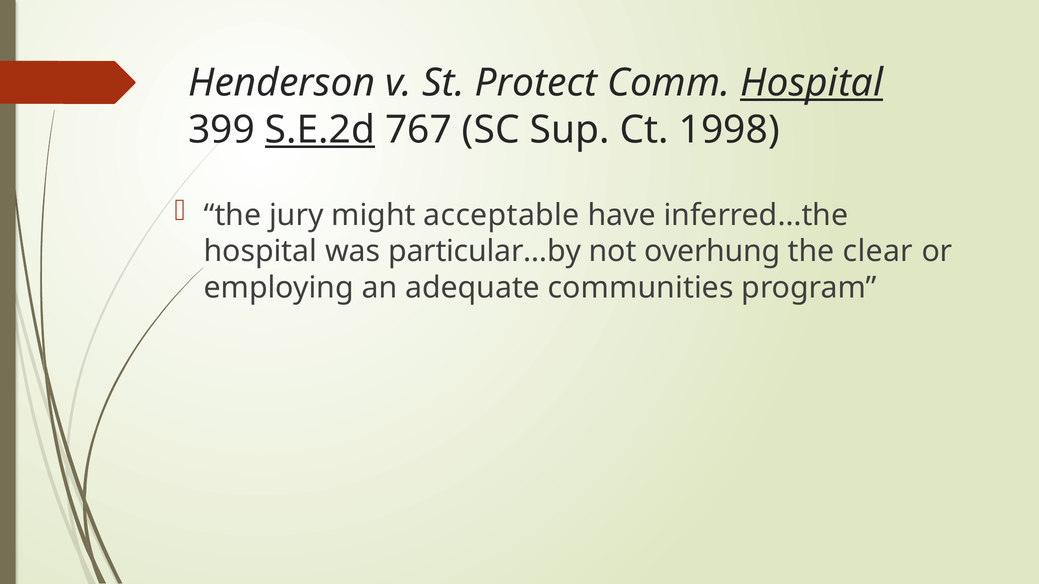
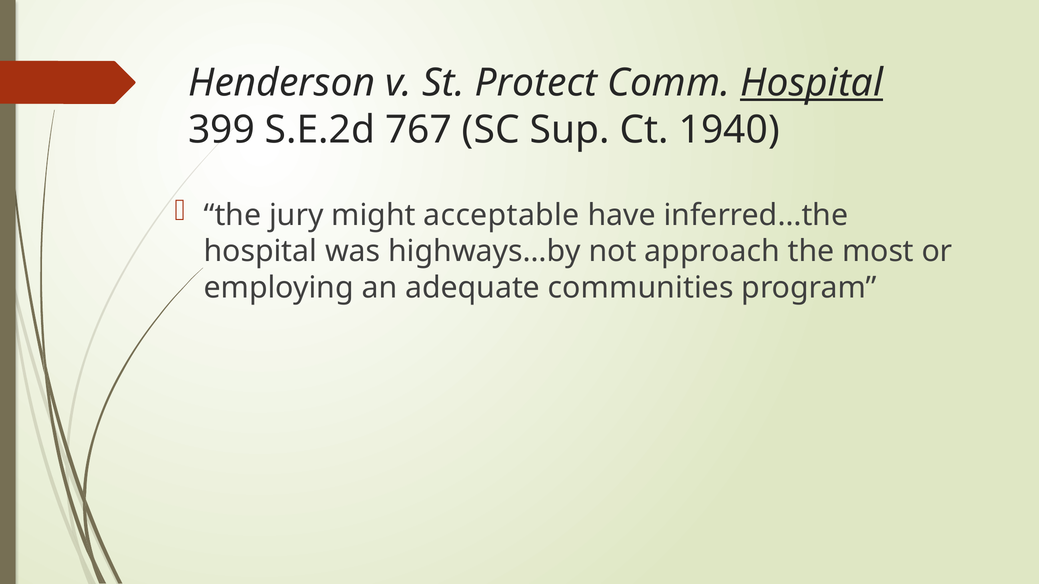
S.E.2d underline: present -> none
1998: 1998 -> 1940
particular…by: particular…by -> highways…by
overhung: overhung -> approach
clear: clear -> most
